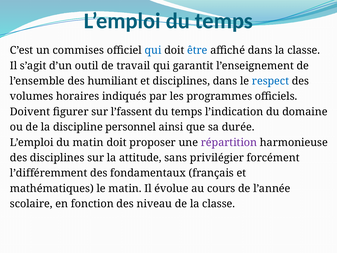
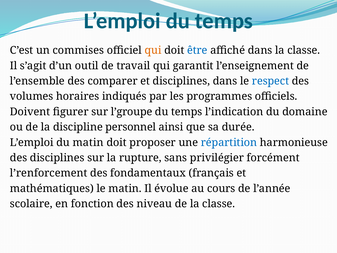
qui at (153, 50) colour: blue -> orange
humiliant: humiliant -> comparer
l’fassent: l’fassent -> l’groupe
répartition colour: purple -> blue
attitude: attitude -> rupture
l’différemment: l’différemment -> l’renforcement
